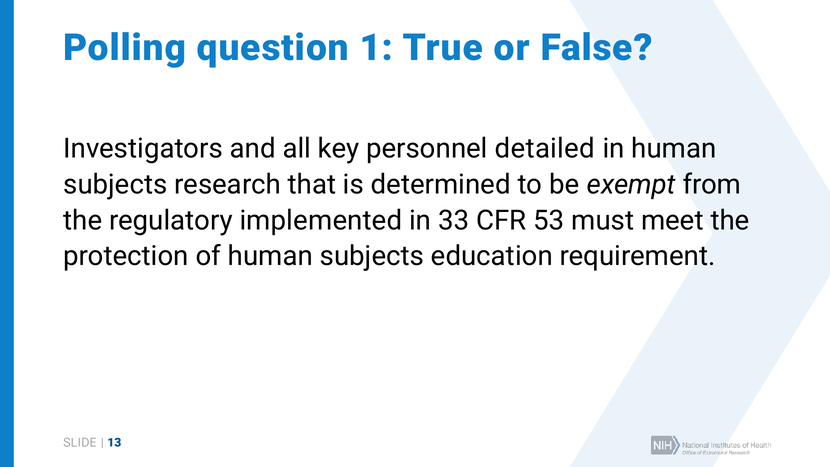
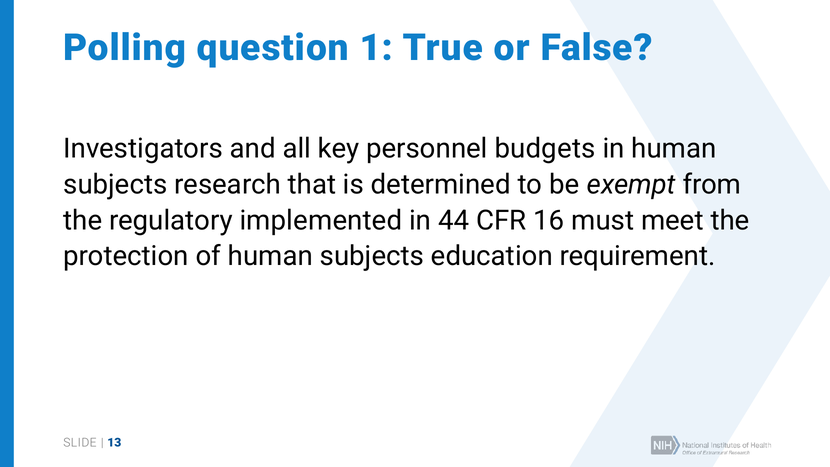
detailed: detailed -> budgets
33: 33 -> 44
53: 53 -> 16
